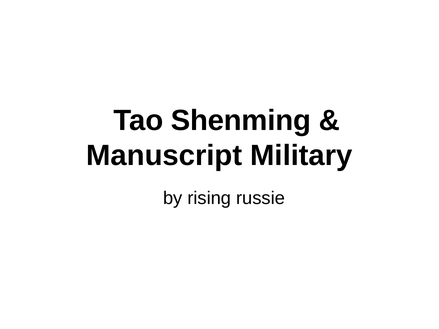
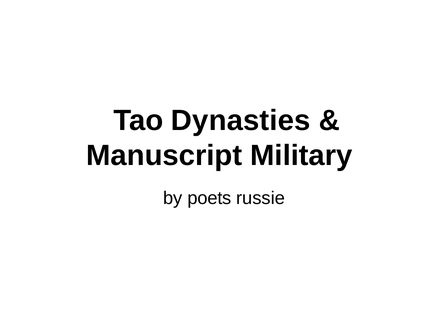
Shenming: Shenming -> Dynasties
rising: rising -> poets
